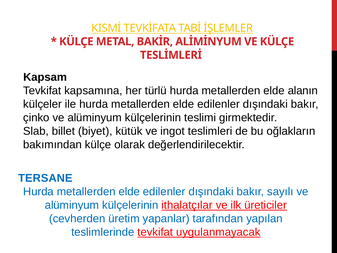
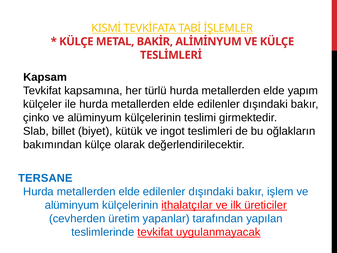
alanın: alanın -> yapım
sayılı: sayılı -> işlem
